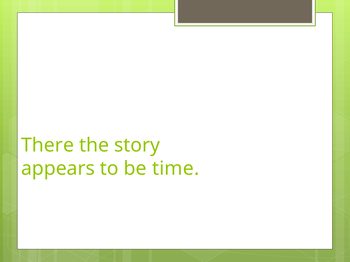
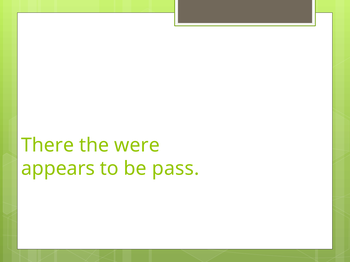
story: story -> were
time: time -> pass
